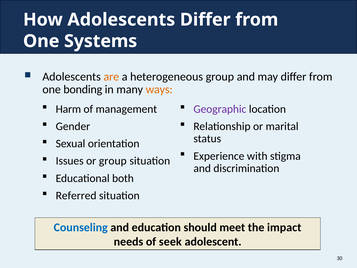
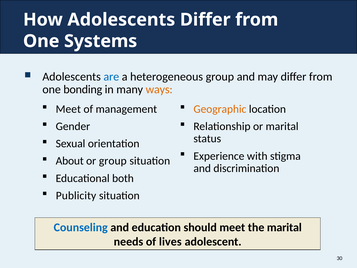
are colour: orange -> blue
Harm at (68, 109): Harm -> Meet
Geographic colour: purple -> orange
Issues: Issues -> About
Referred: Referred -> Publicity
the impact: impact -> marital
seek: seek -> lives
